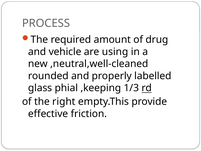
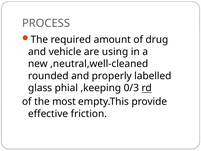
1/3: 1/3 -> 0/3
right: right -> most
